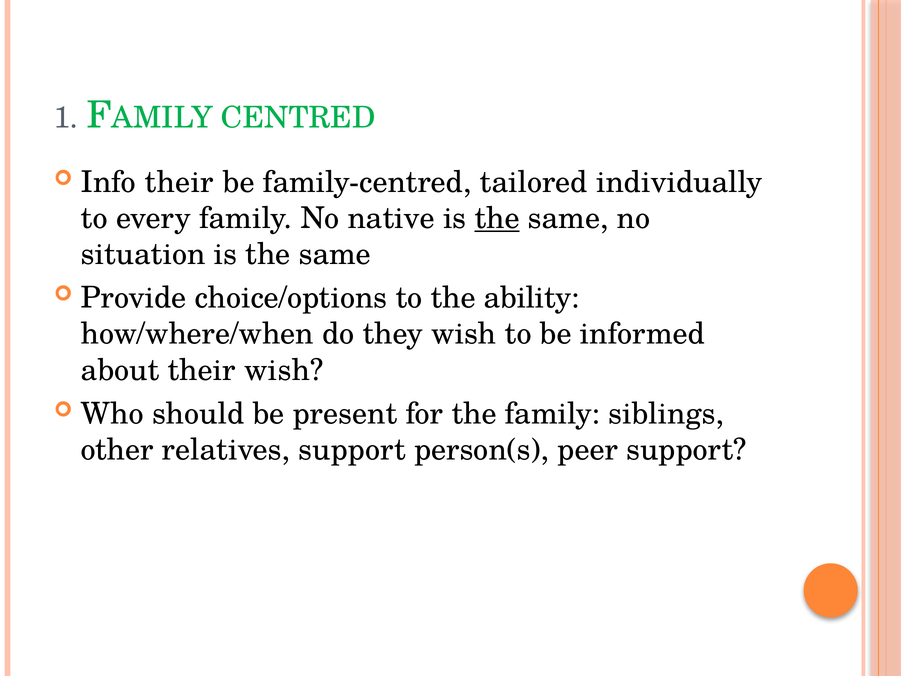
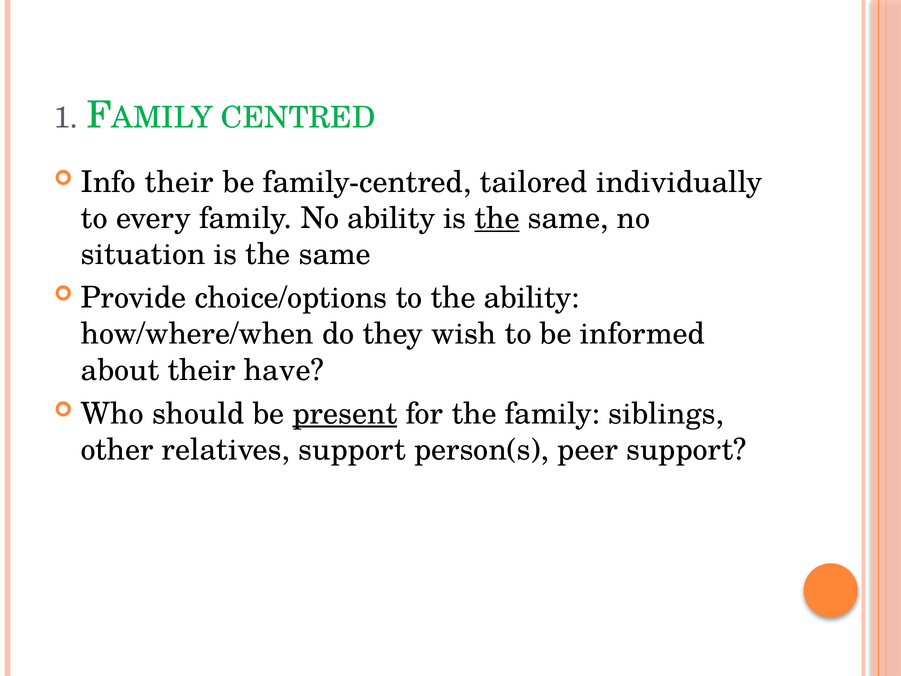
No native: native -> ability
their wish: wish -> have
present underline: none -> present
